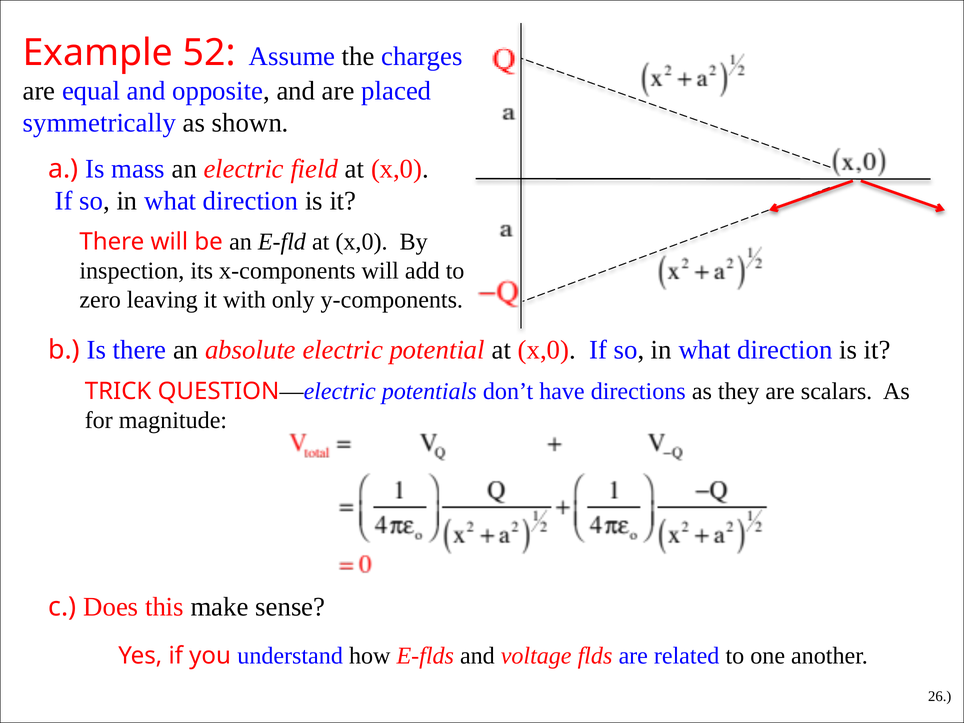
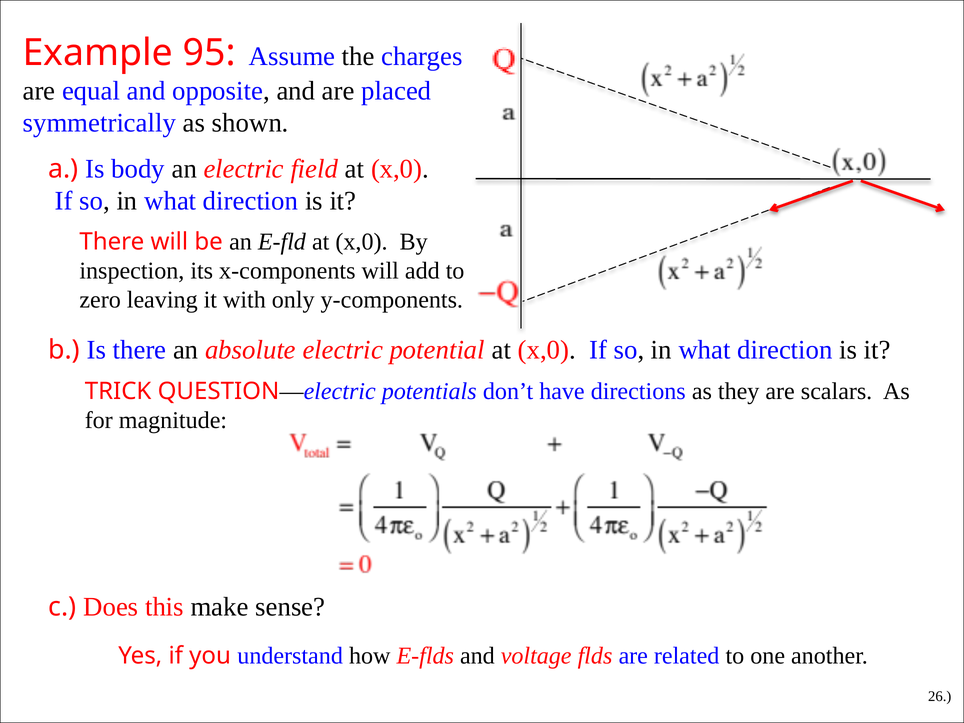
52: 52 -> 95
mass: mass -> body
